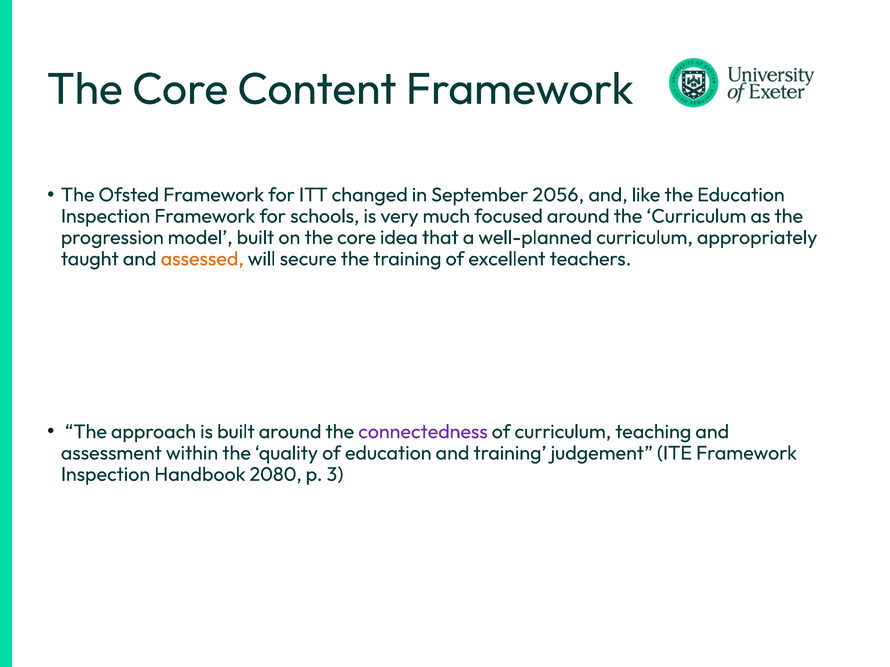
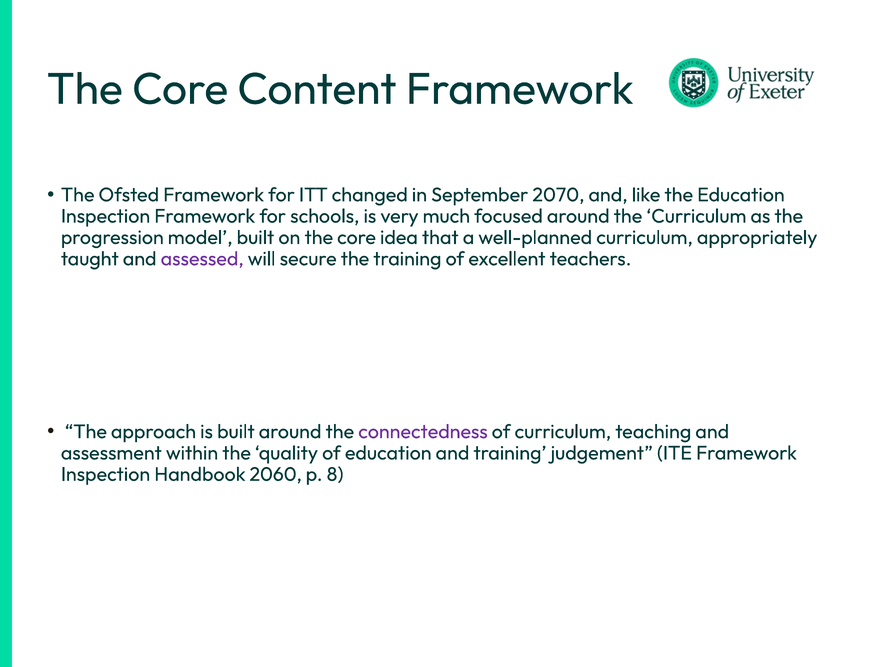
2056: 2056 -> 2070
assessed colour: orange -> purple
2080: 2080 -> 2060
3: 3 -> 8
